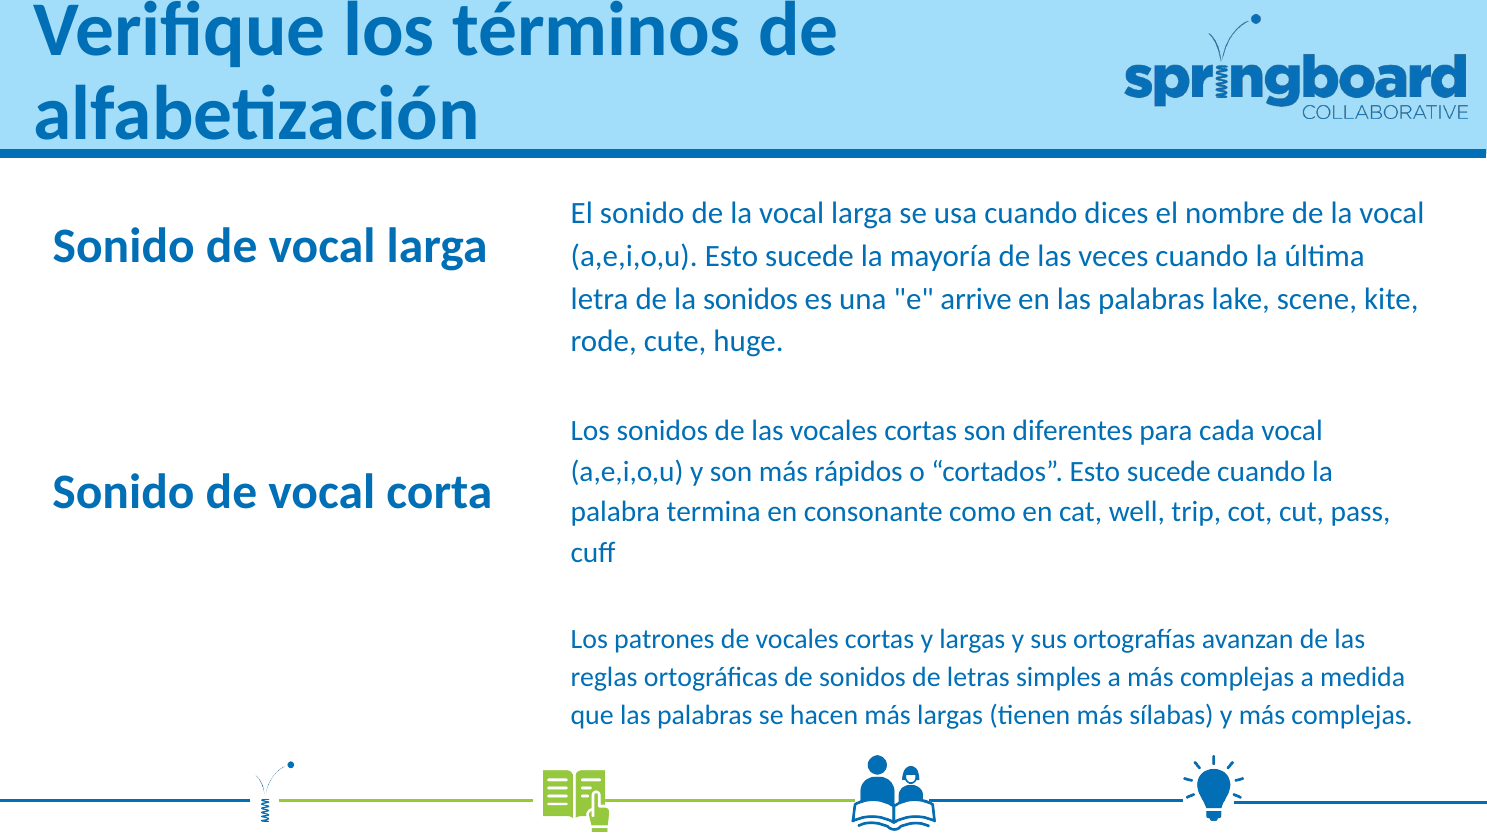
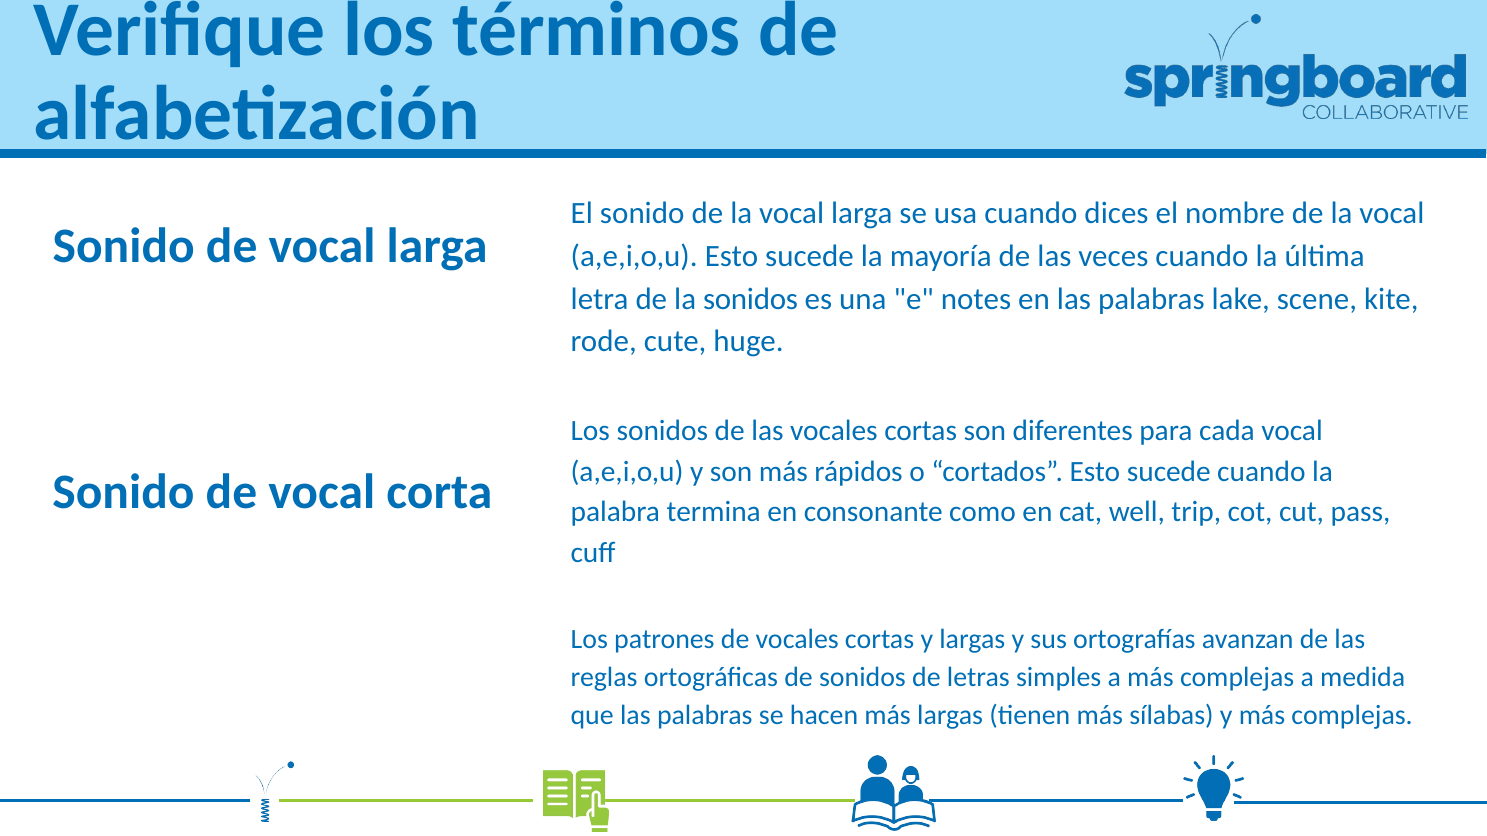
arrive: arrive -> notes
